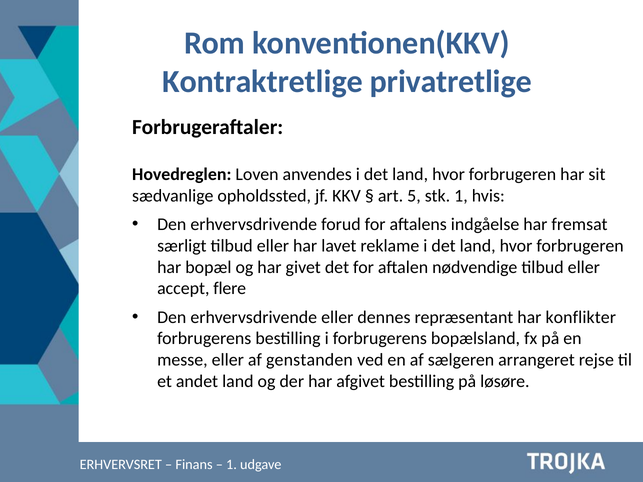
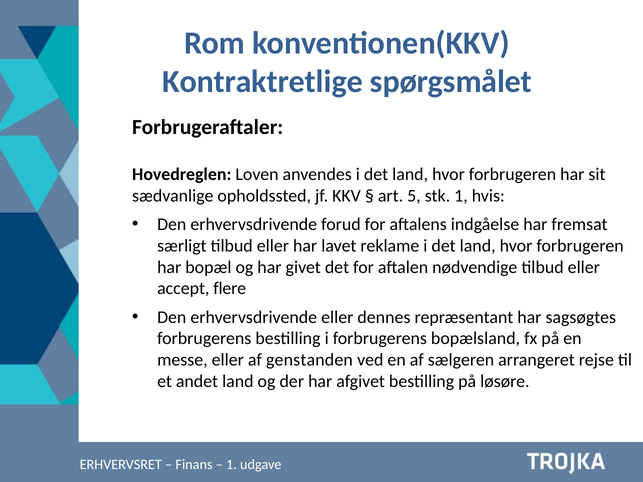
privatretlige: privatretlige -> spørgsmålet
konflikter: konflikter -> sagsøgtes
